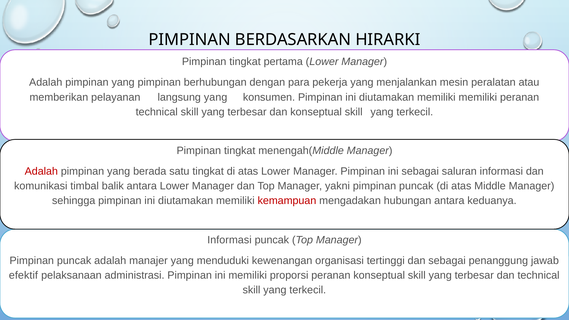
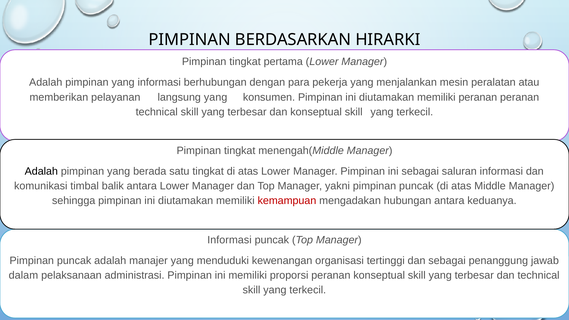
yang pimpinan: pimpinan -> informasi
memiliki memiliki: memiliki -> peranan
Adalah at (41, 171) colour: red -> black
efektif: efektif -> dalam
